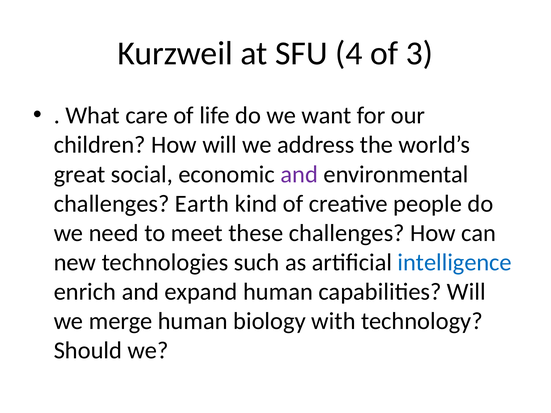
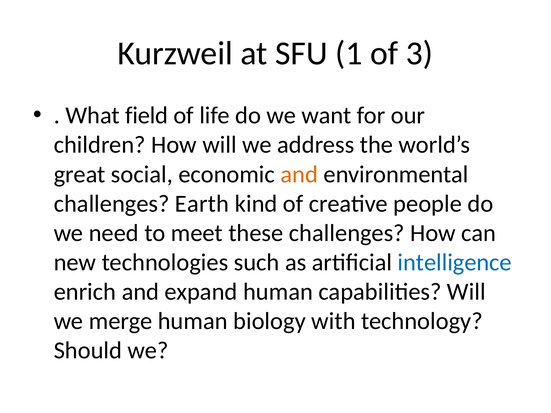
4: 4 -> 1
care: care -> field
and at (299, 174) colour: purple -> orange
